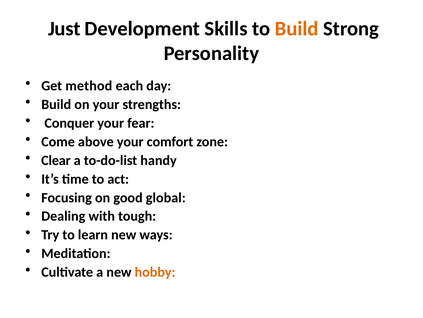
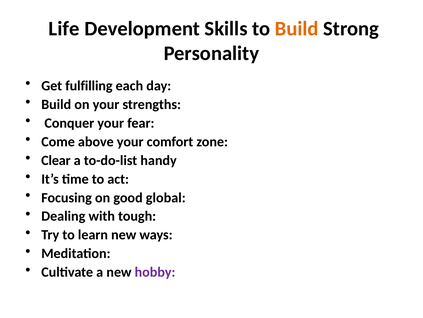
Just: Just -> Life
method: method -> fulfilling
hobby colour: orange -> purple
